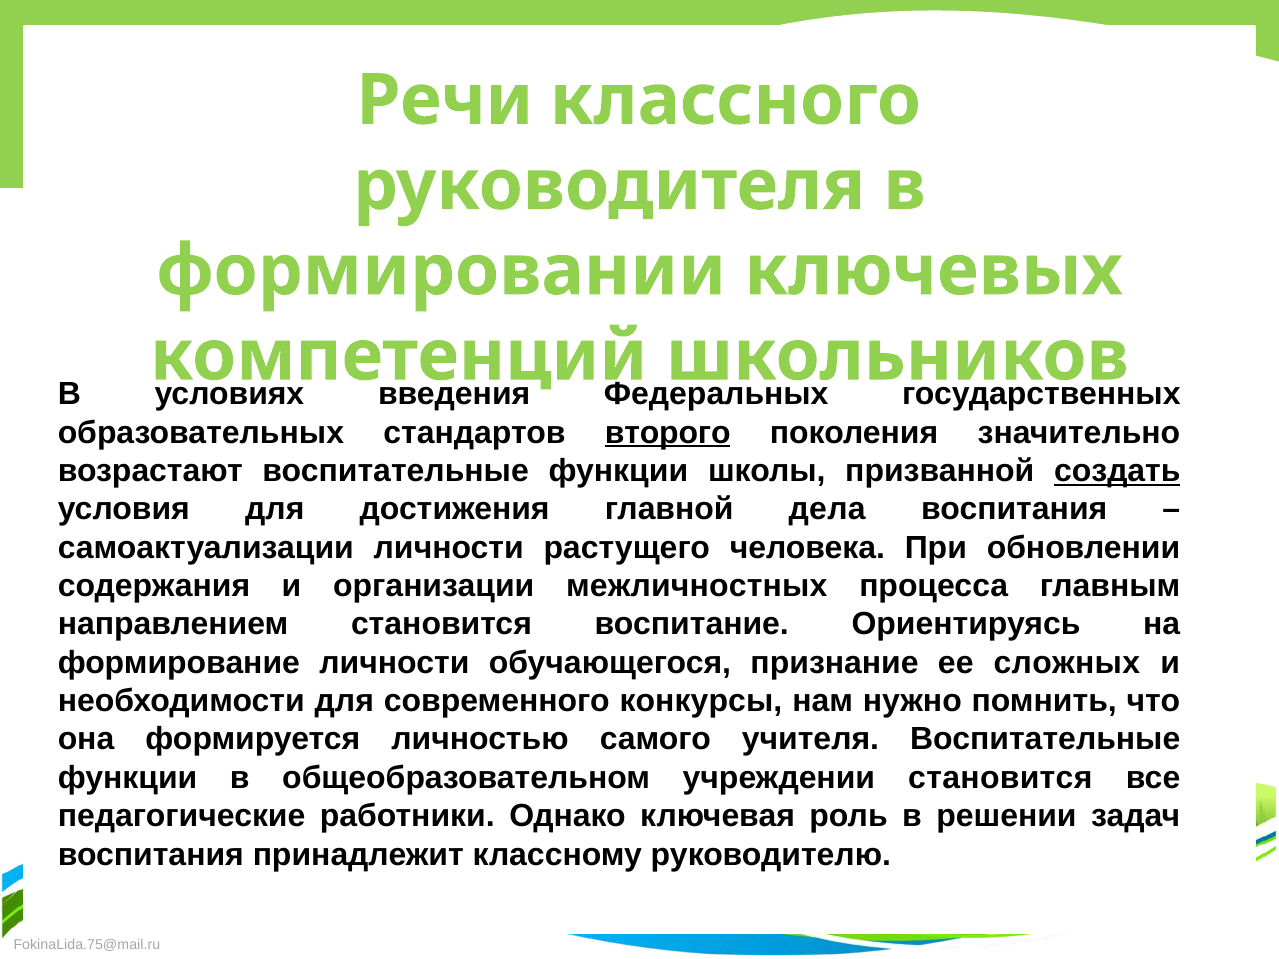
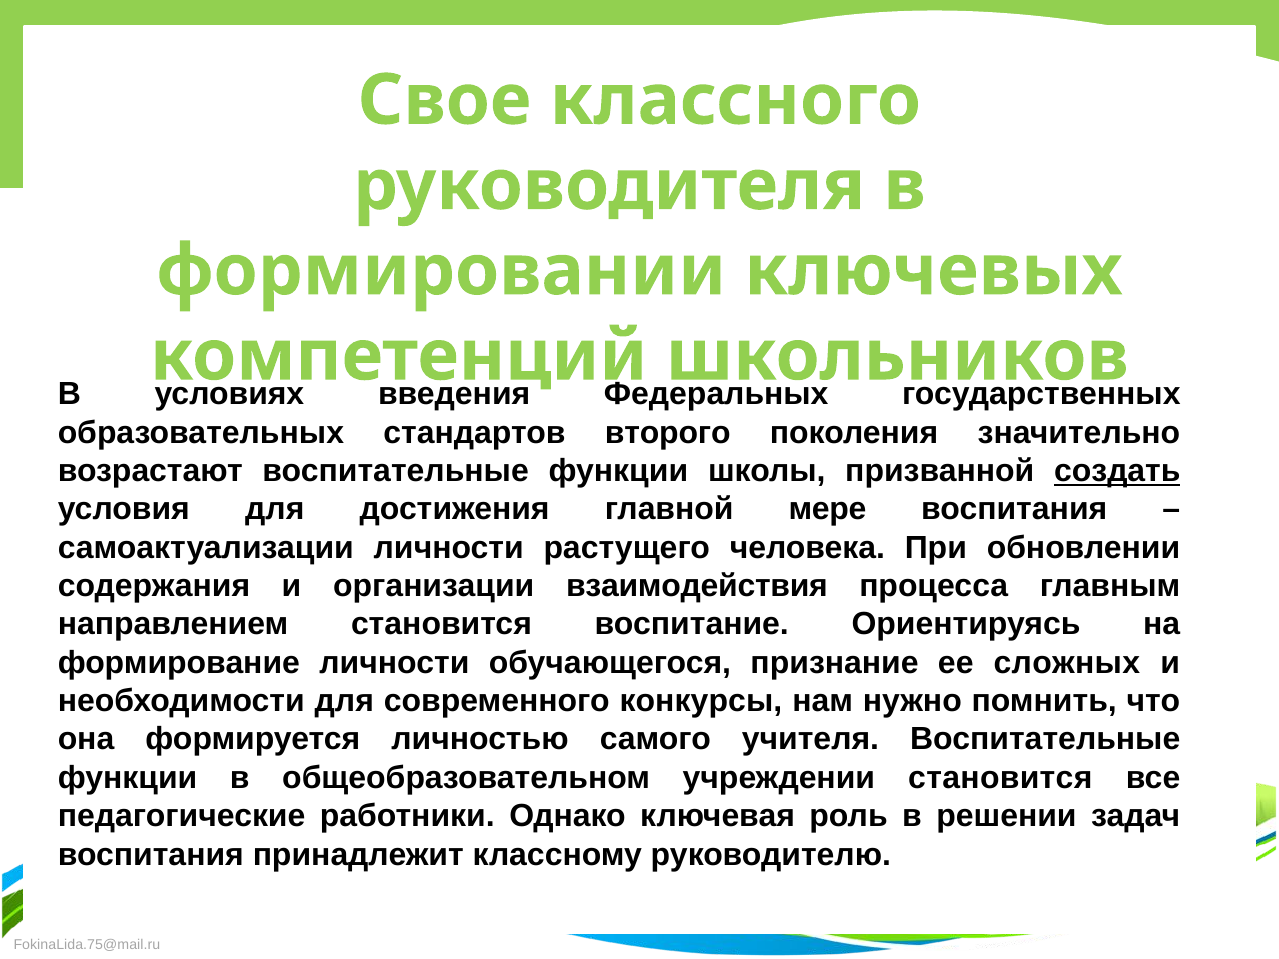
Речи: Речи -> Свое
второго underline: present -> none
дела: дела -> мере
межличностных: межличностных -> взаимодействия
